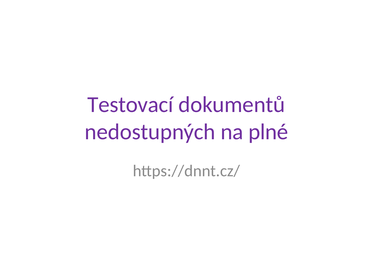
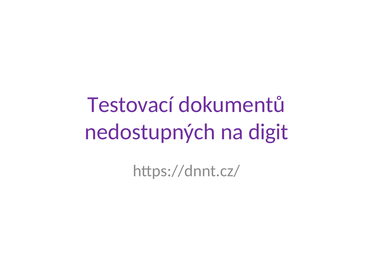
plné: plné -> digit
